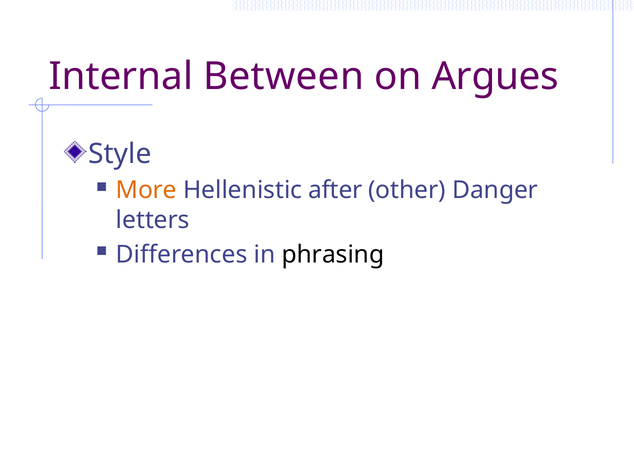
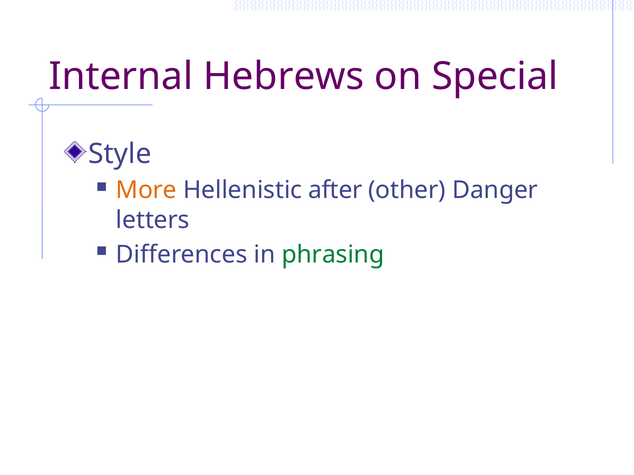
Between: Between -> Hebrews
Argues: Argues -> Special
phrasing colour: black -> green
